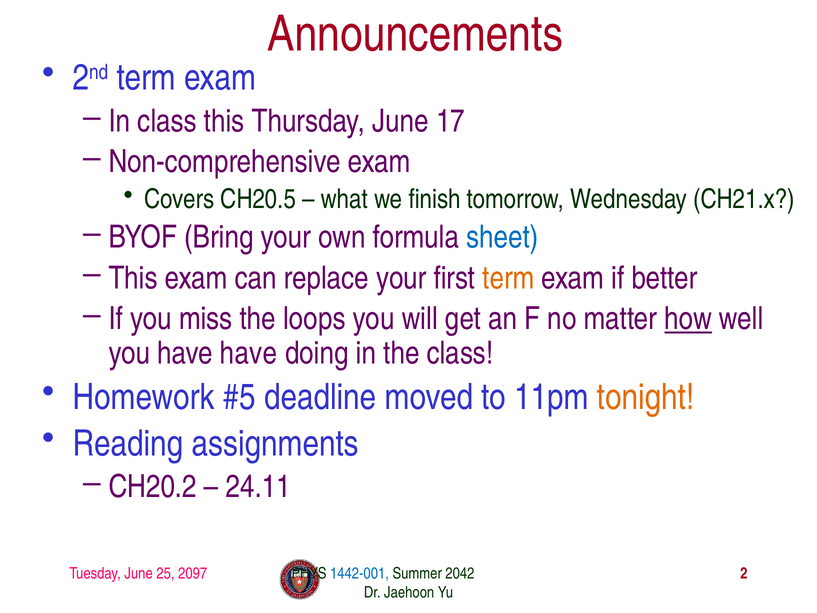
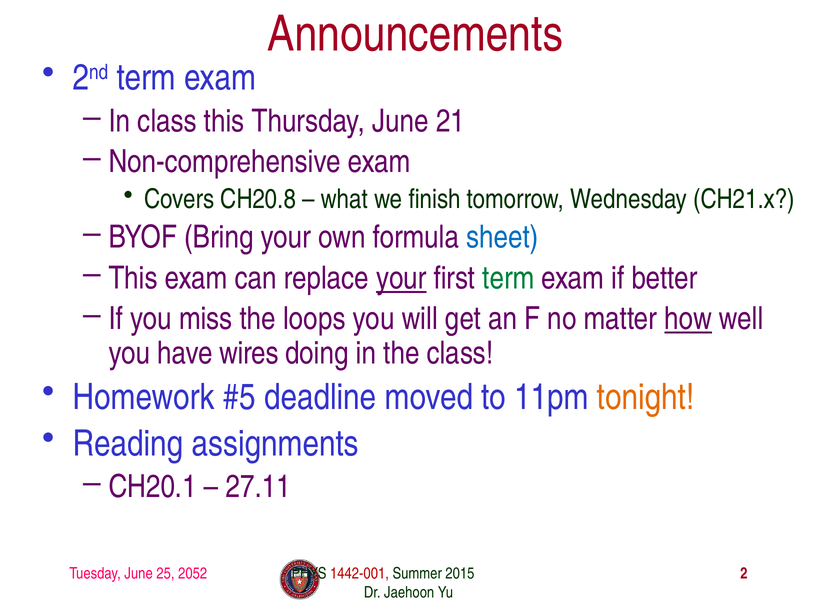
17: 17 -> 21
CH20.5: CH20.5 -> CH20.8
your at (401, 278) underline: none -> present
term at (508, 278) colour: orange -> green
have have: have -> wires
CH20.2: CH20.2 -> CH20.1
24.11: 24.11 -> 27.11
2097: 2097 -> 2052
1442-001 colour: blue -> red
2042: 2042 -> 2015
